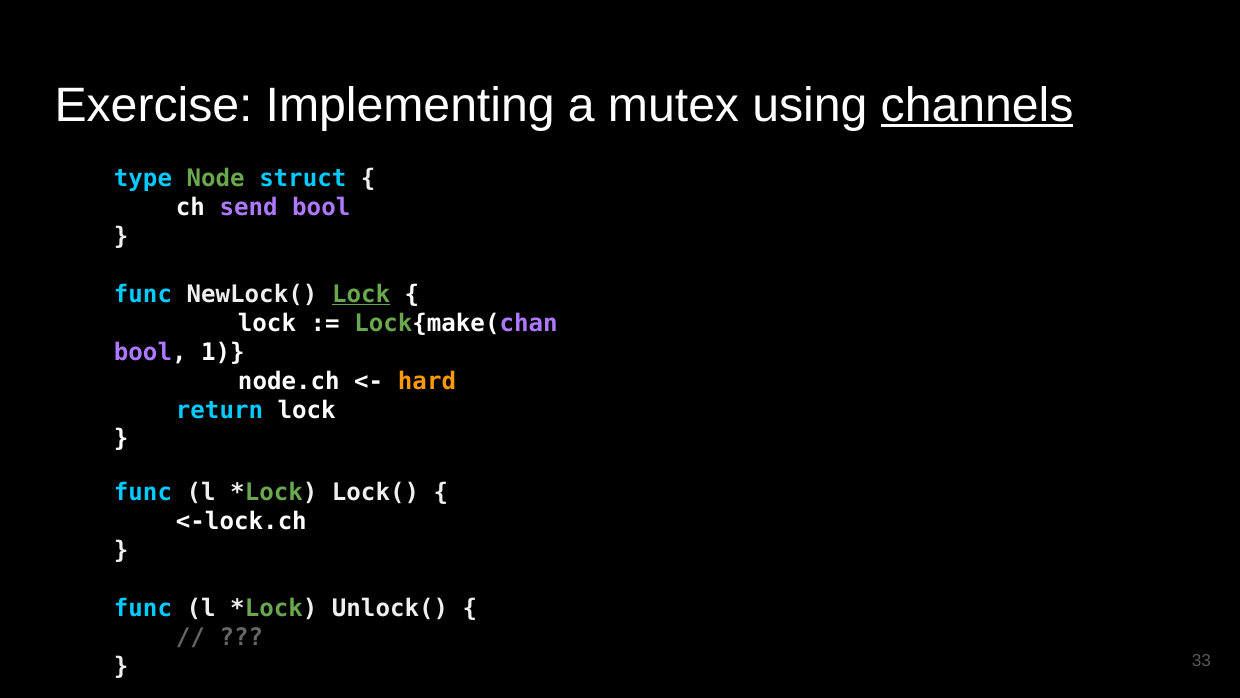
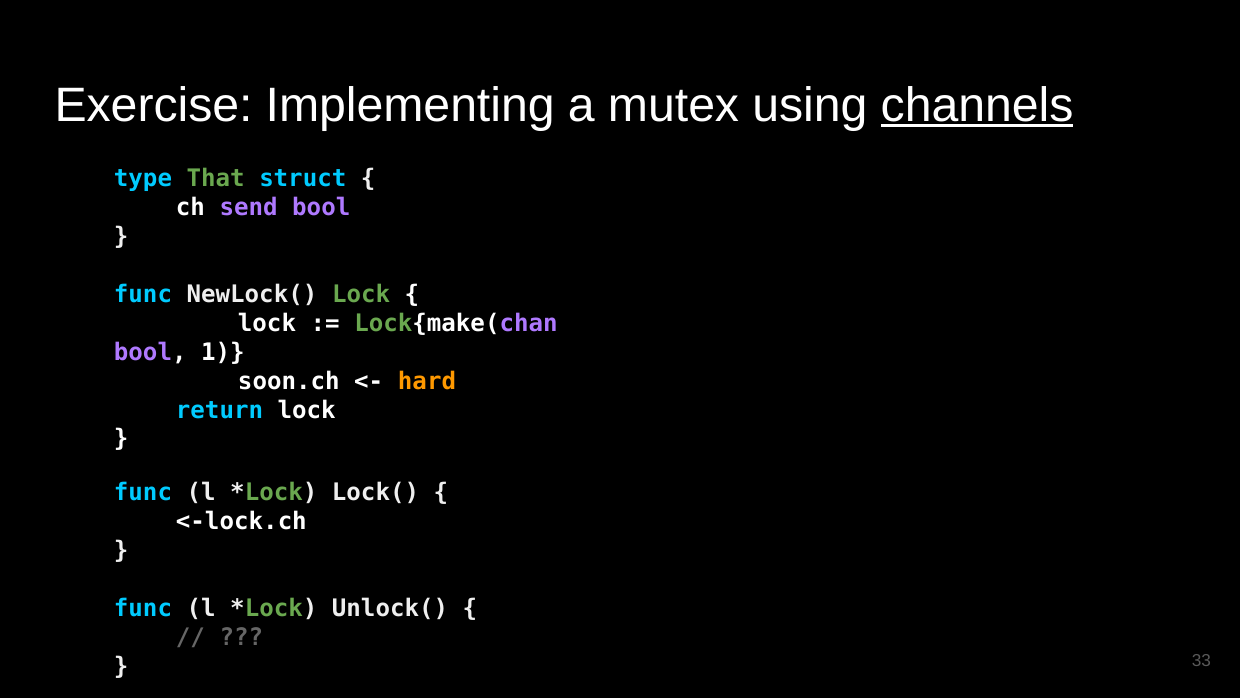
Node: Node -> That
Lock at (361, 294) underline: present -> none
node.ch: node.ch -> soon.ch
